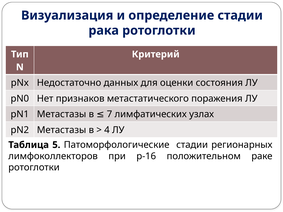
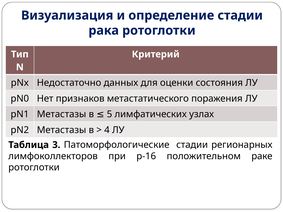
7: 7 -> 5
5: 5 -> 3
